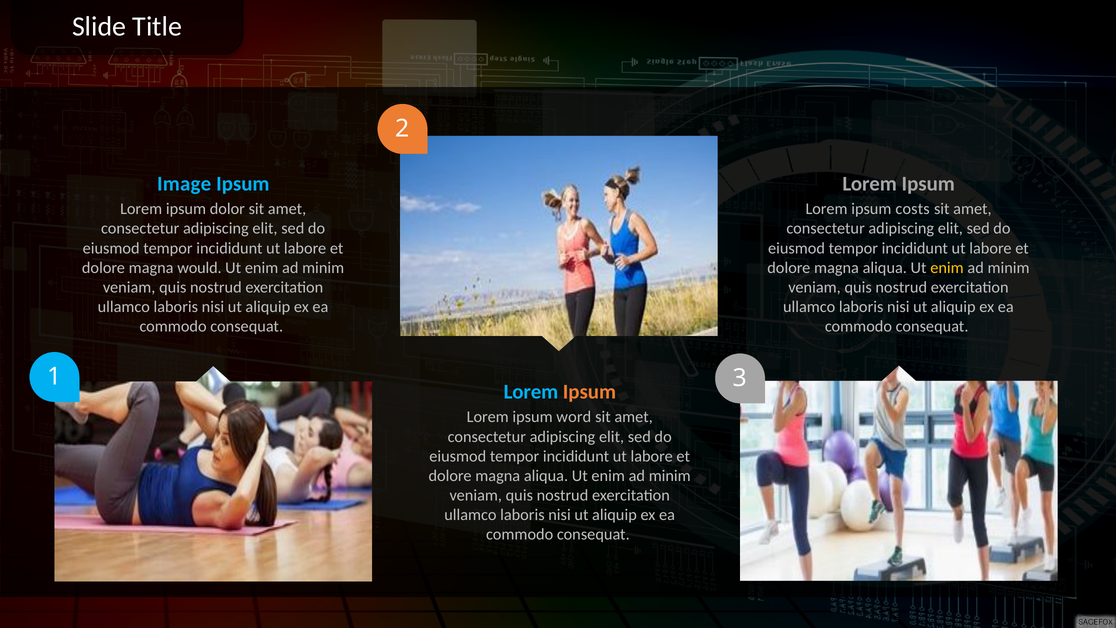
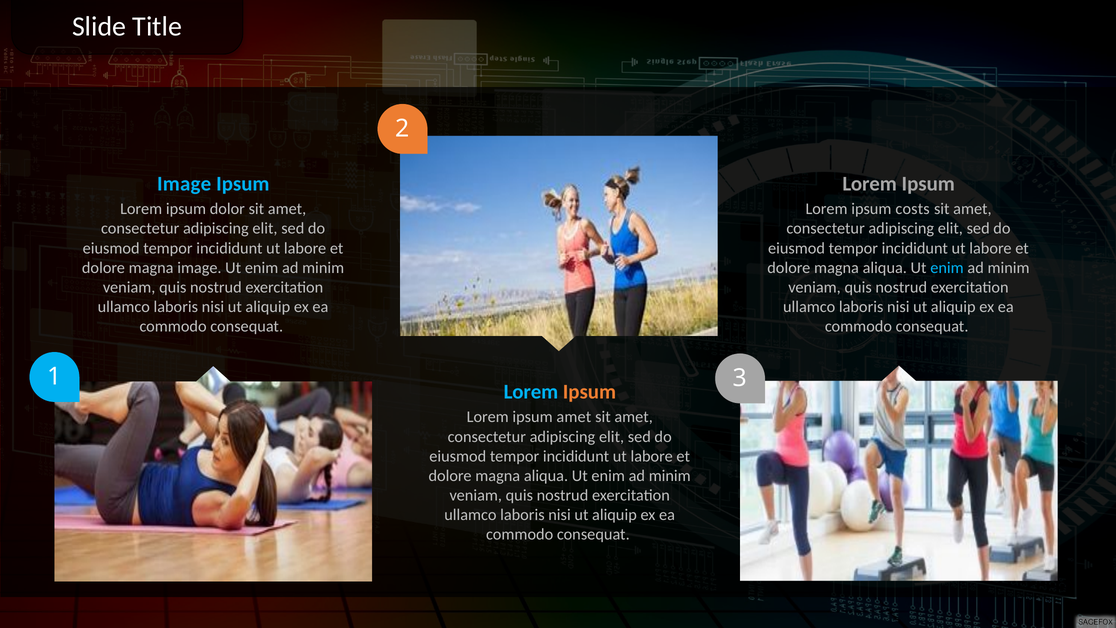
magna would: would -> image
enim at (947, 268) colour: yellow -> light blue
ipsum word: word -> amet
